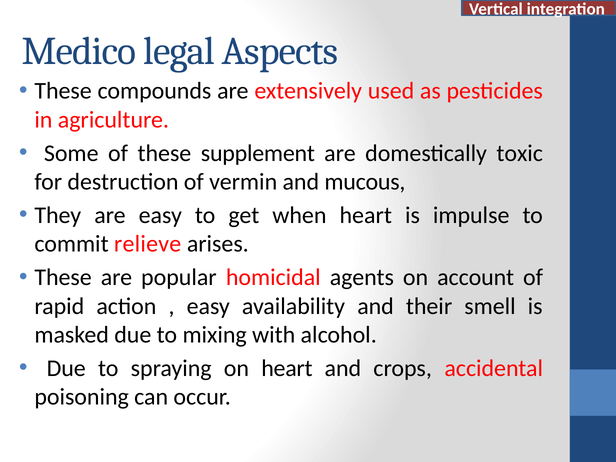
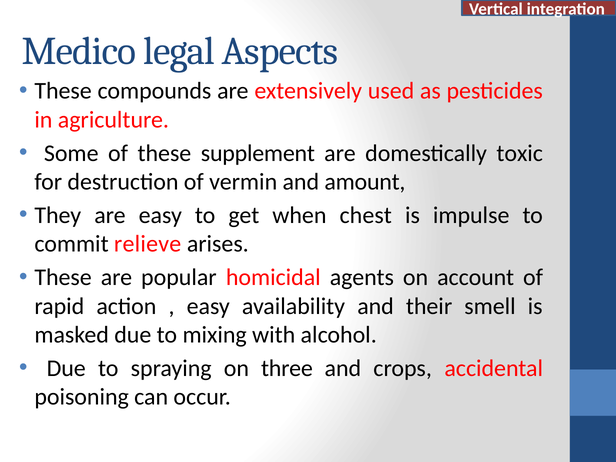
mucous: mucous -> amount
when heart: heart -> chest
on heart: heart -> three
